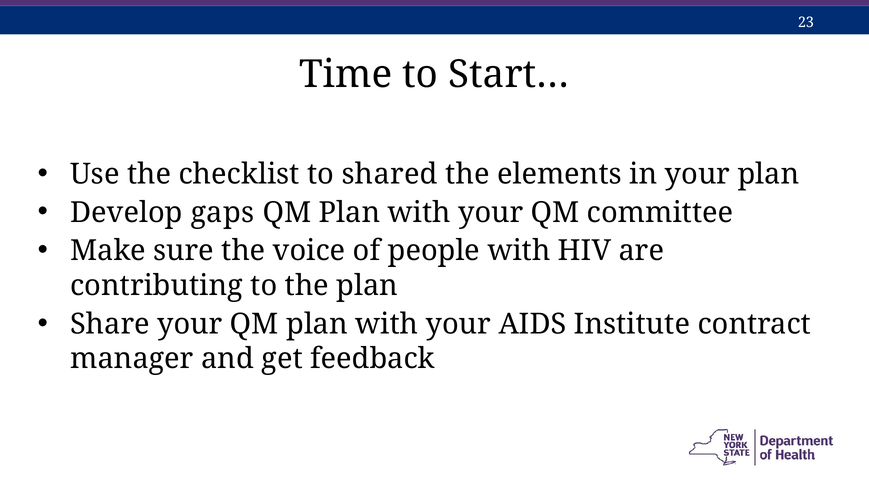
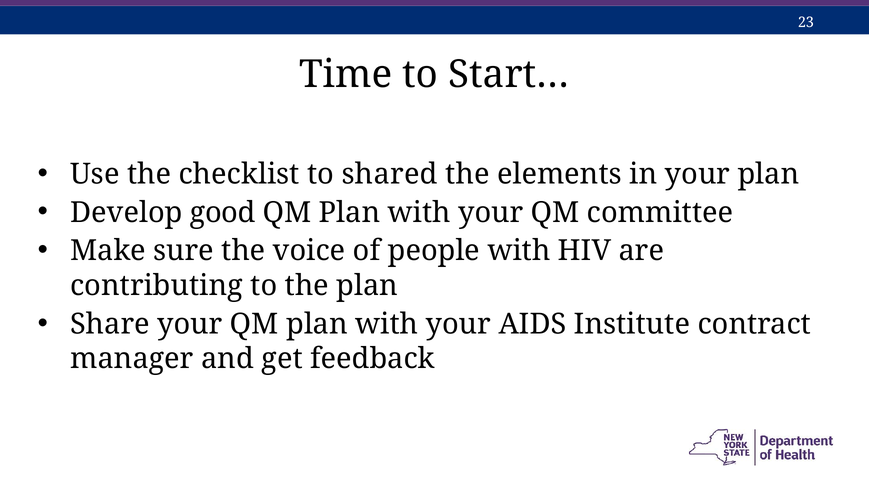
gaps: gaps -> good
